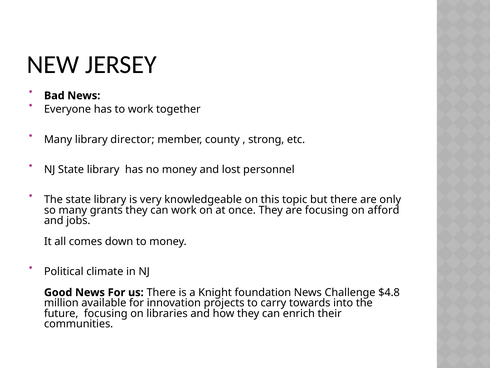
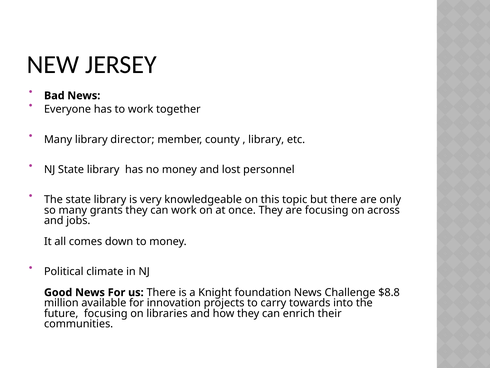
strong at (266, 139): strong -> library
afford: afford -> across
$4.8: $4.8 -> $8.8
